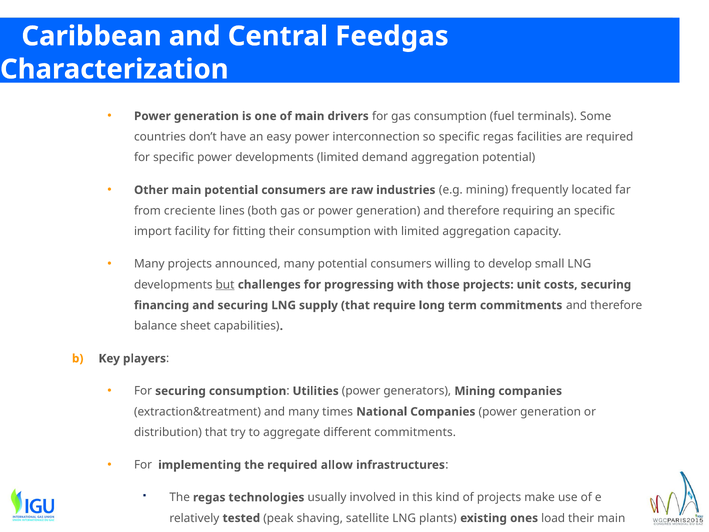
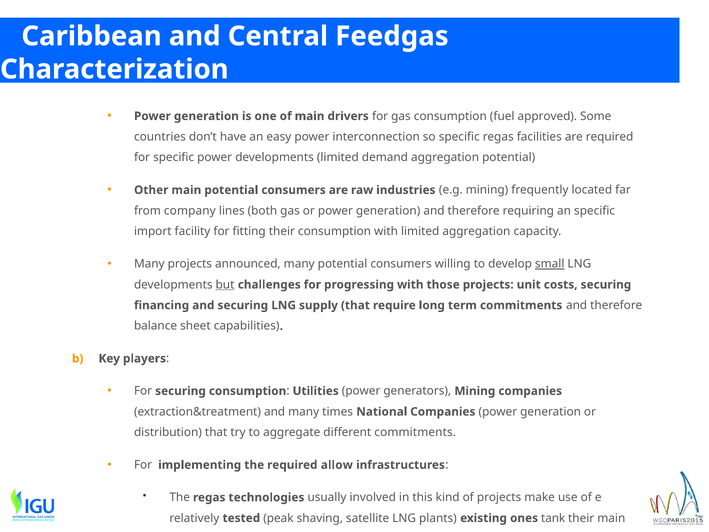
terminals: terminals -> approved
creciente: creciente -> company
small underline: none -> present
load: load -> tank
